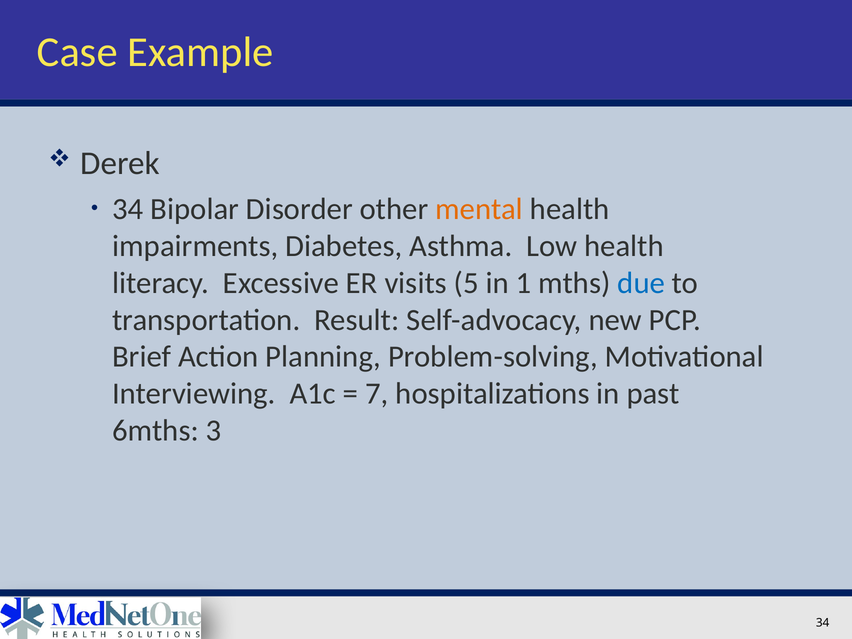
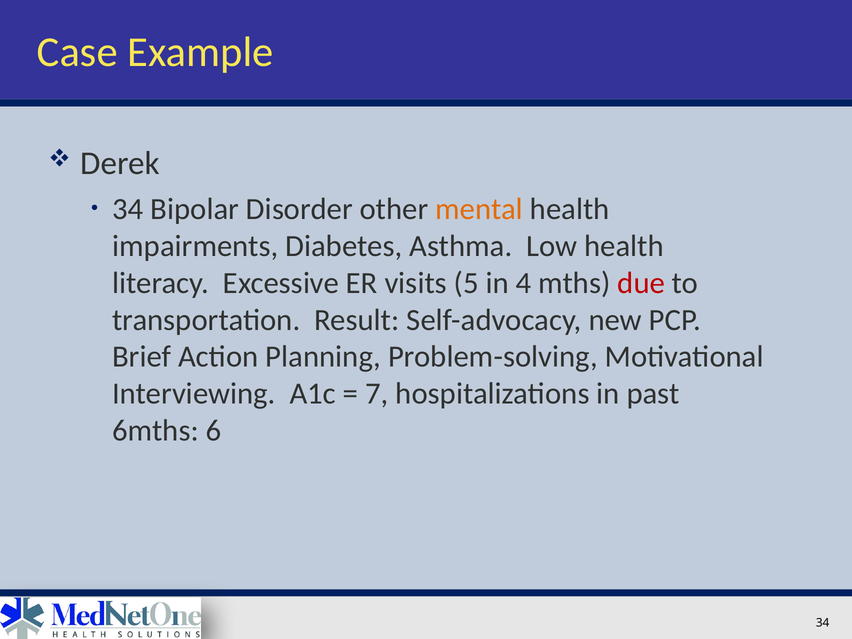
1: 1 -> 4
due colour: blue -> red
3: 3 -> 6
